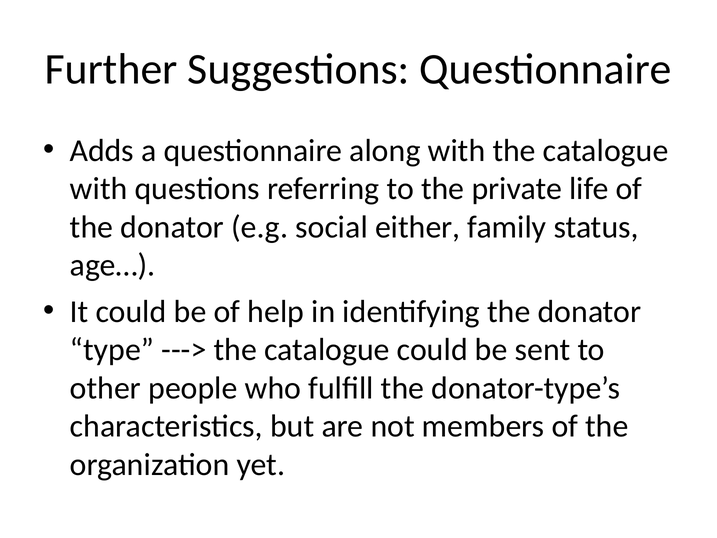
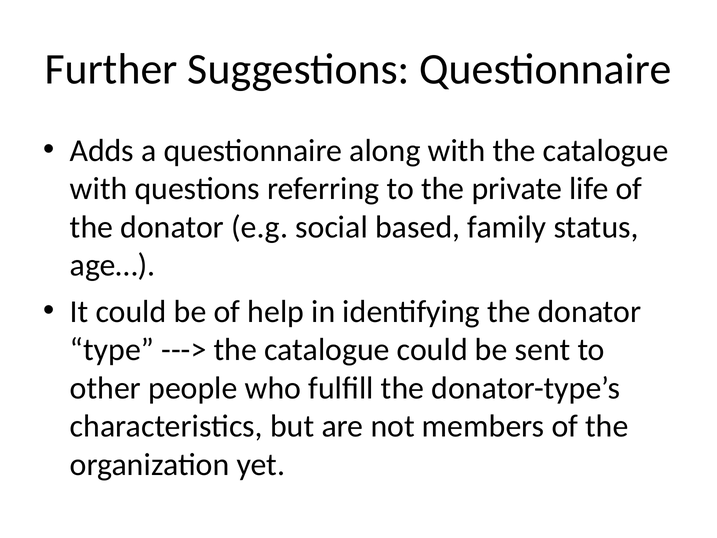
either: either -> based
